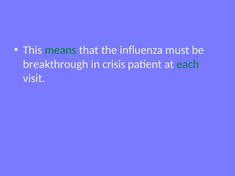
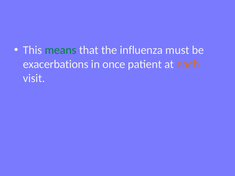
breakthrough: breakthrough -> exacerbations
crisis: crisis -> once
each colour: green -> orange
